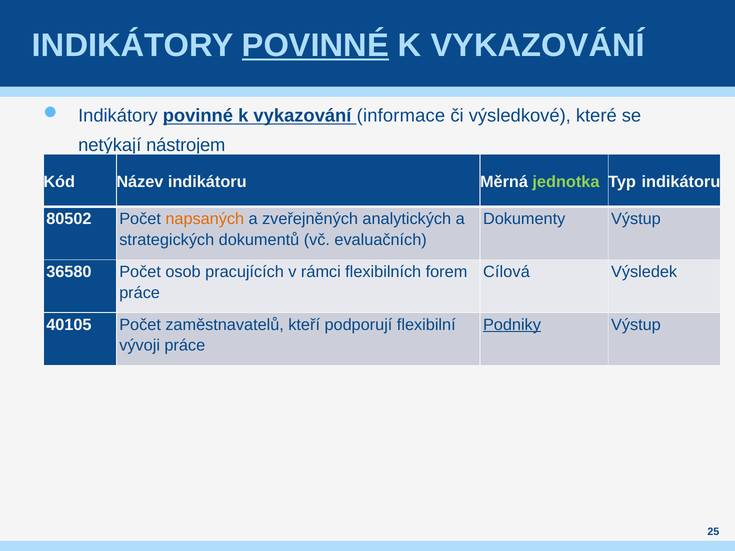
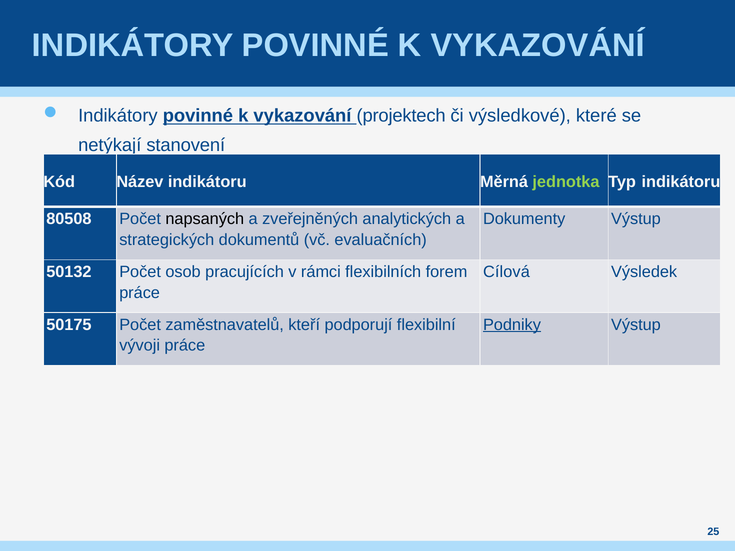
POVINNÉ at (315, 46) underline: present -> none
informace: informace -> projektech
nástrojem: nástrojem -> stanovení
80502: 80502 -> 80508
napsaných colour: orange -> black
36580: 36580 -> 50132
40105: 40105 -> 50175
